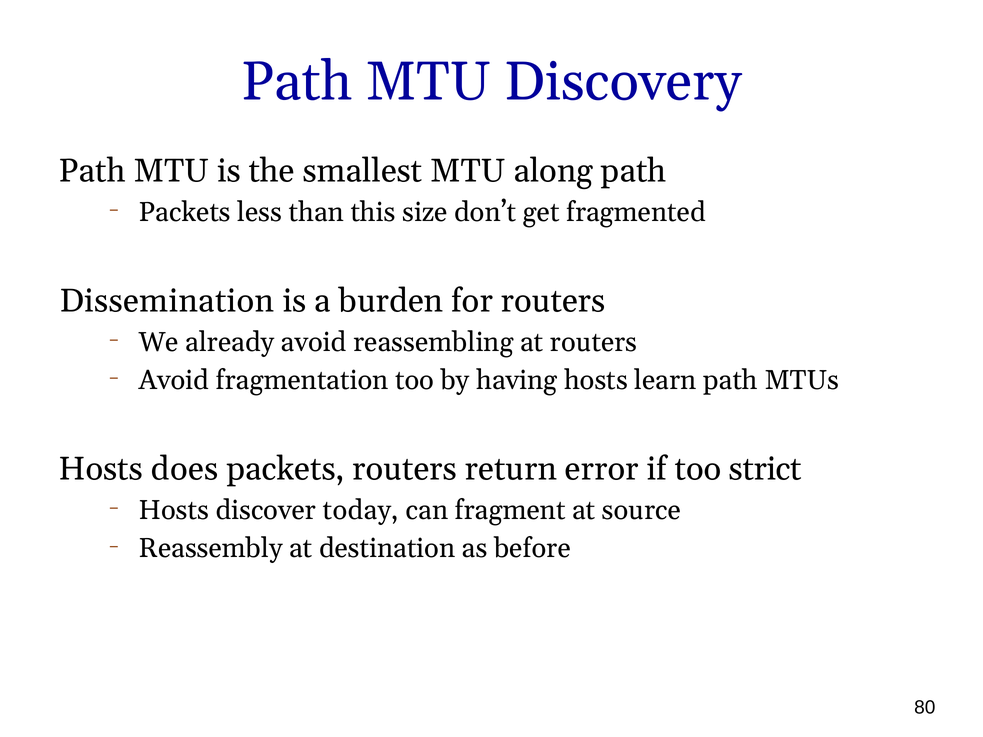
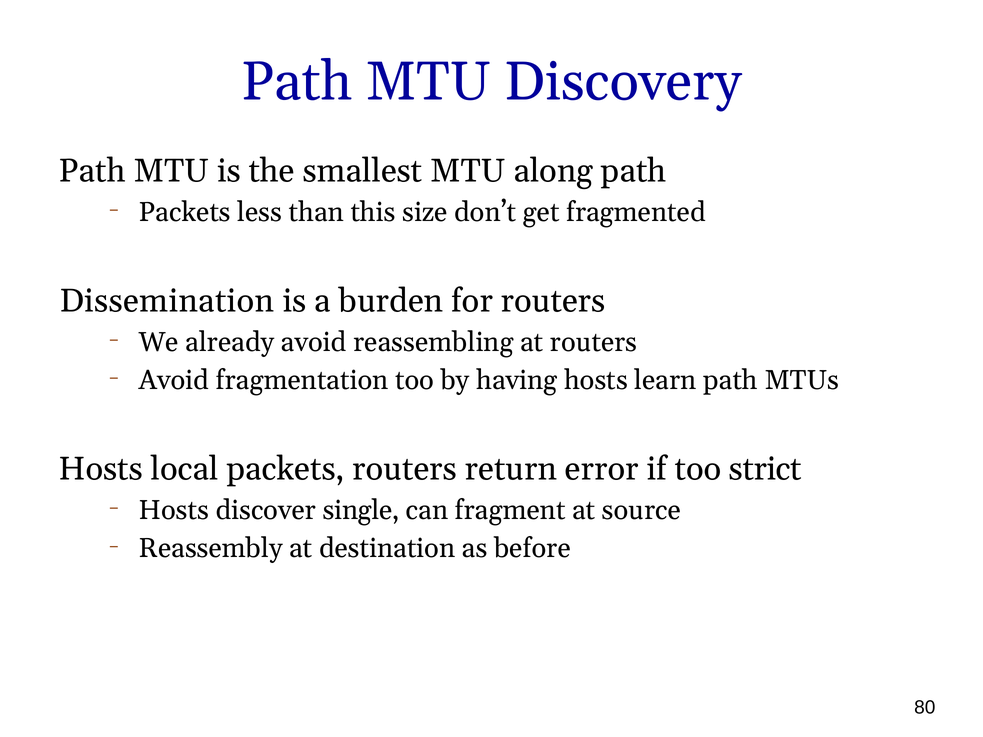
does: does -> local
today: today -> single
